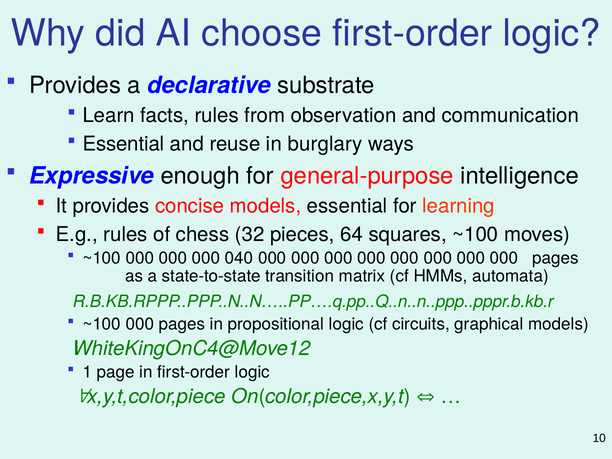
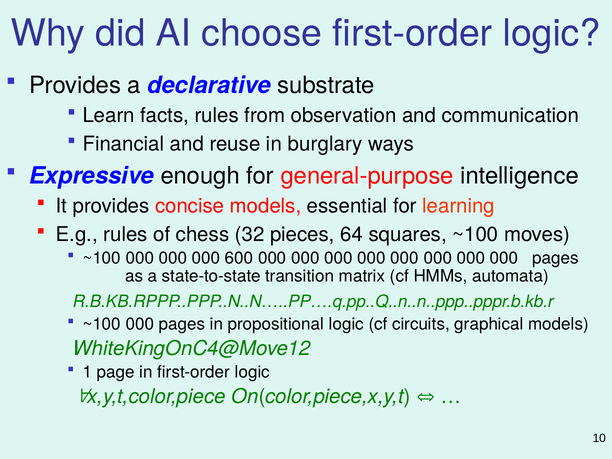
Essential at (123, 144): Essential -> Financial
040: 040 -> 600
